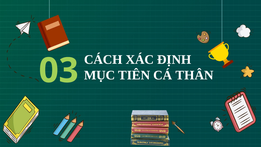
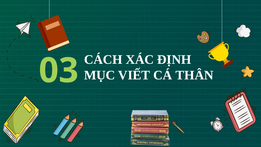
TIÊN: TIÊN -> VIẾT
